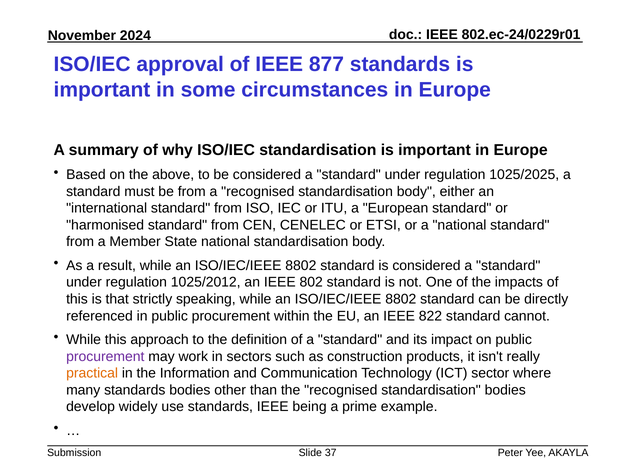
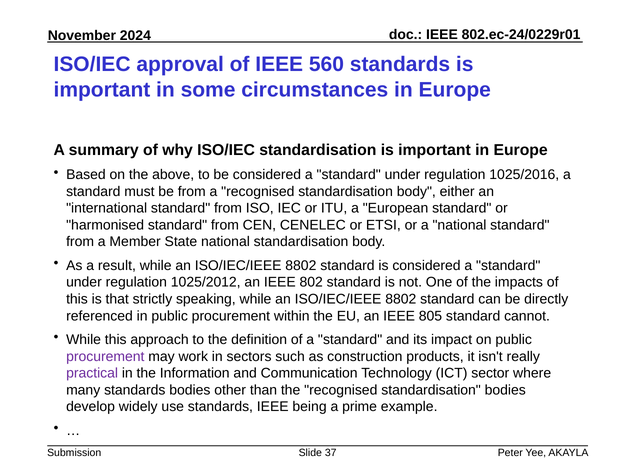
877: 877 -> 560
1025/2025: 1025/2025 -> 1025/2016
822: 822 -> 805
practical colour: orange -> purple
